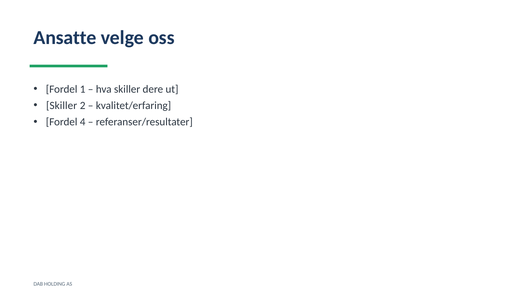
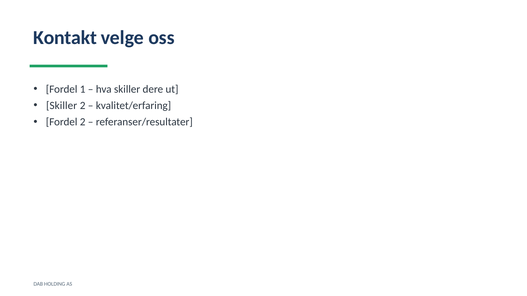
Ansatte: Ansatte -> Kontakt
Fordel 4: 4 -> 2
